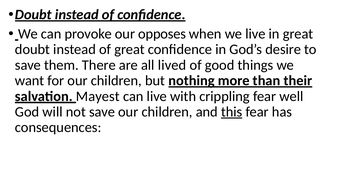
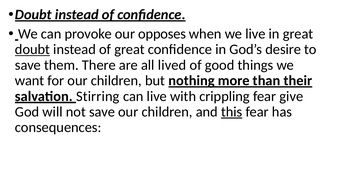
doubt at (33, 49) underline: none -> present
Mayest: Mayest -> Stirring
well: well -> give
